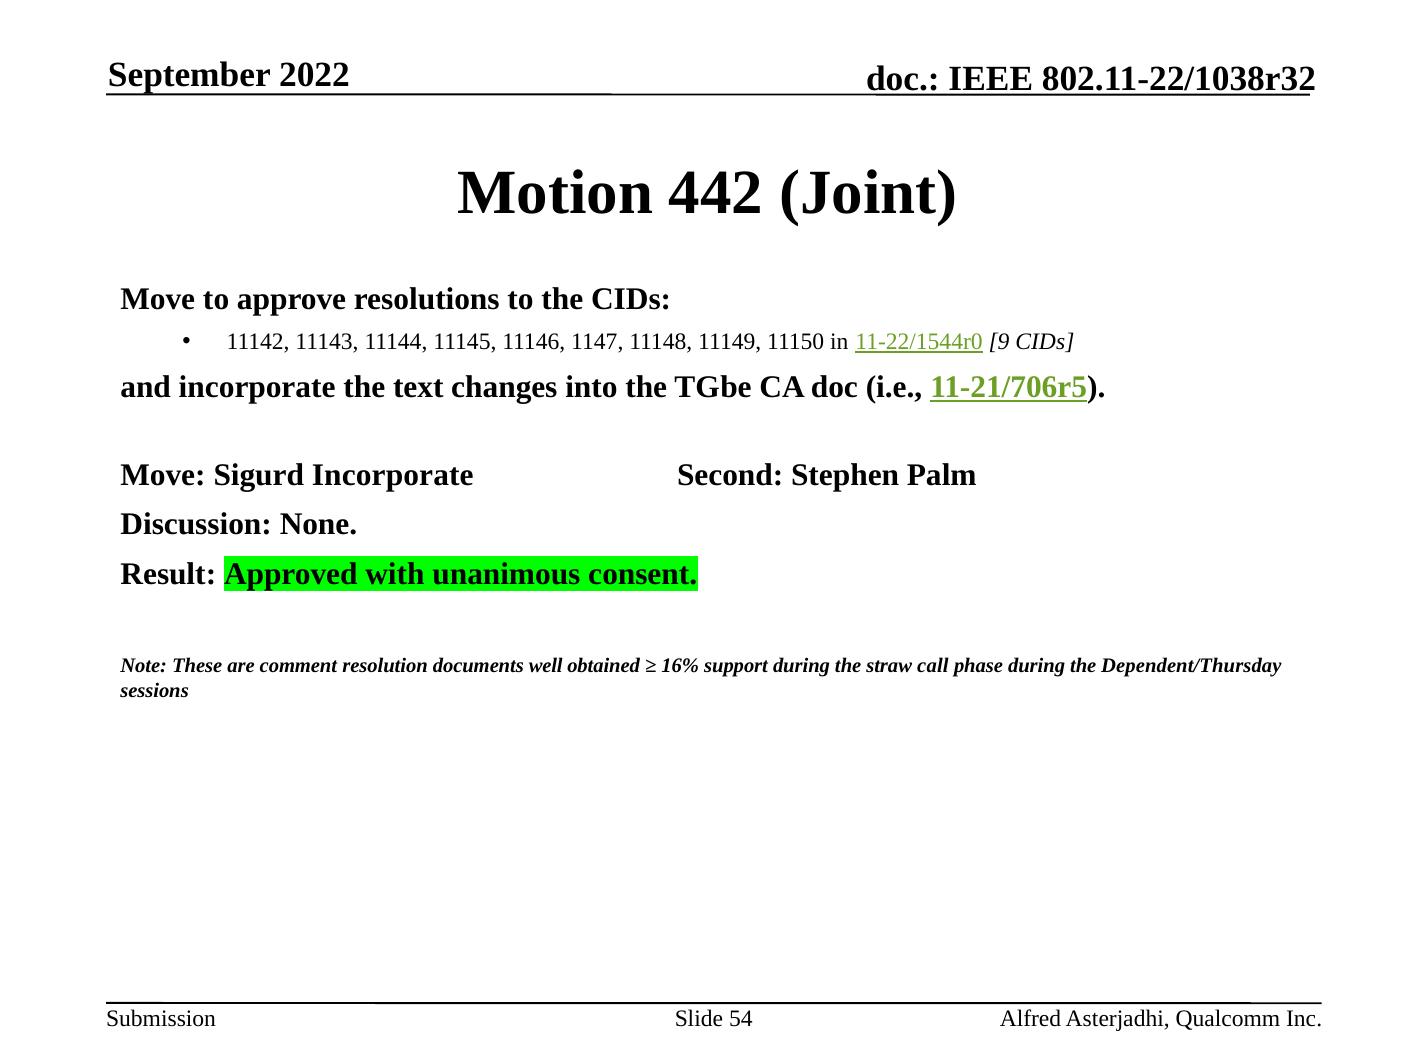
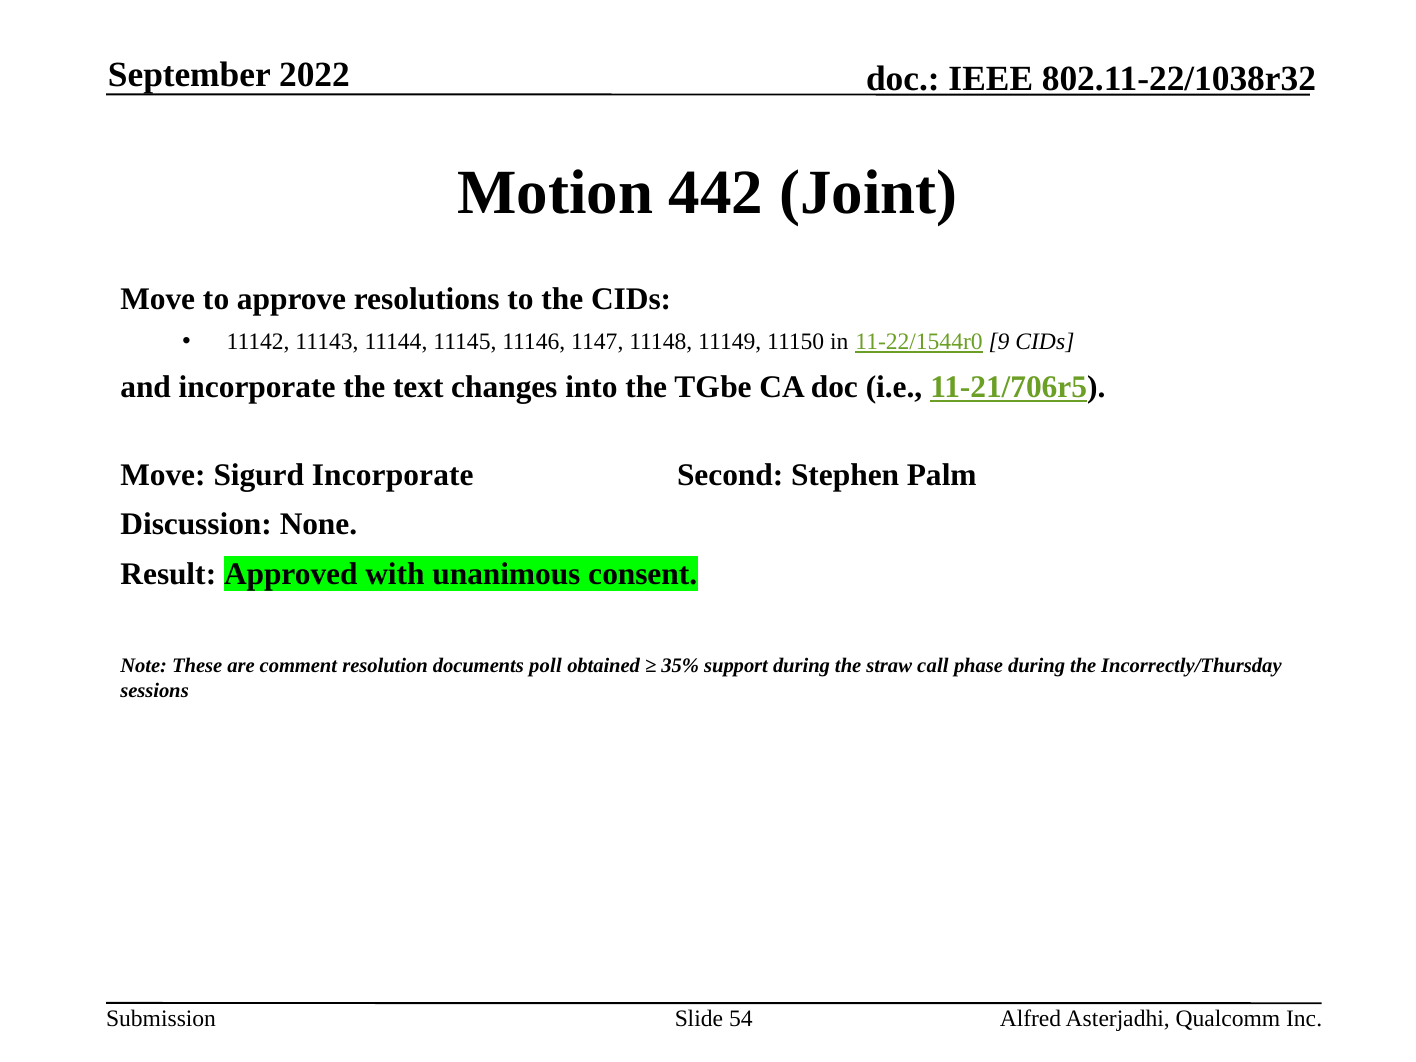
well: well -> poll
16%: 16% -> 35%
Dependent/Thursday: Dependent/Thursday -> Incorrectly/Thursday
